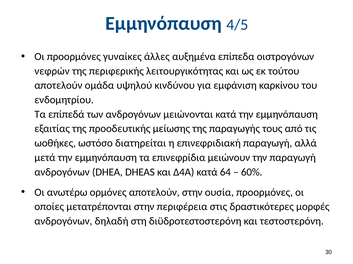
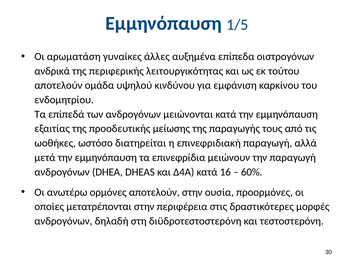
4/5: 4/5 -> 1/5
Οι προορμόνες: προορμόνες -> αρωματάση
νεφρών: νεφρών -> ανδρικά
64: 64 -> 16
